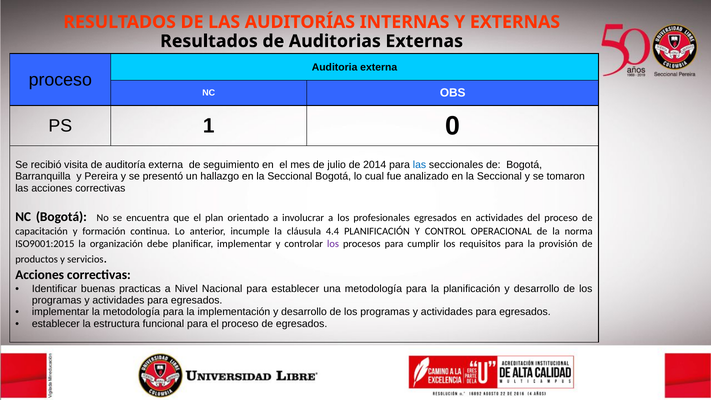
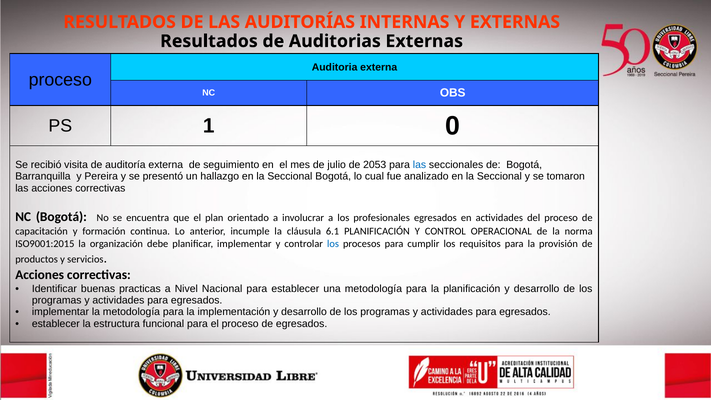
2014: 2014 -> 2053
4.4: 4.4 -> 6.1
los at (333, 244) colour: purple -> blue
